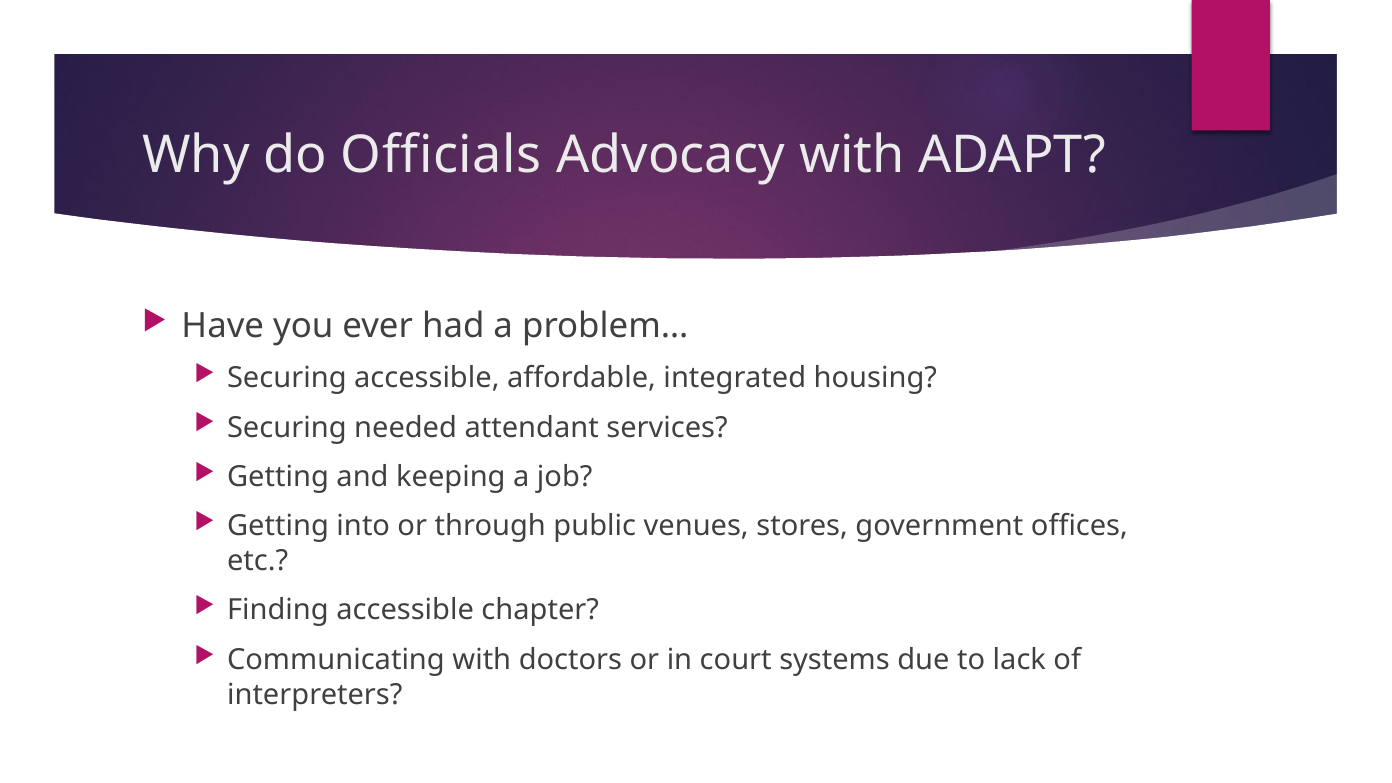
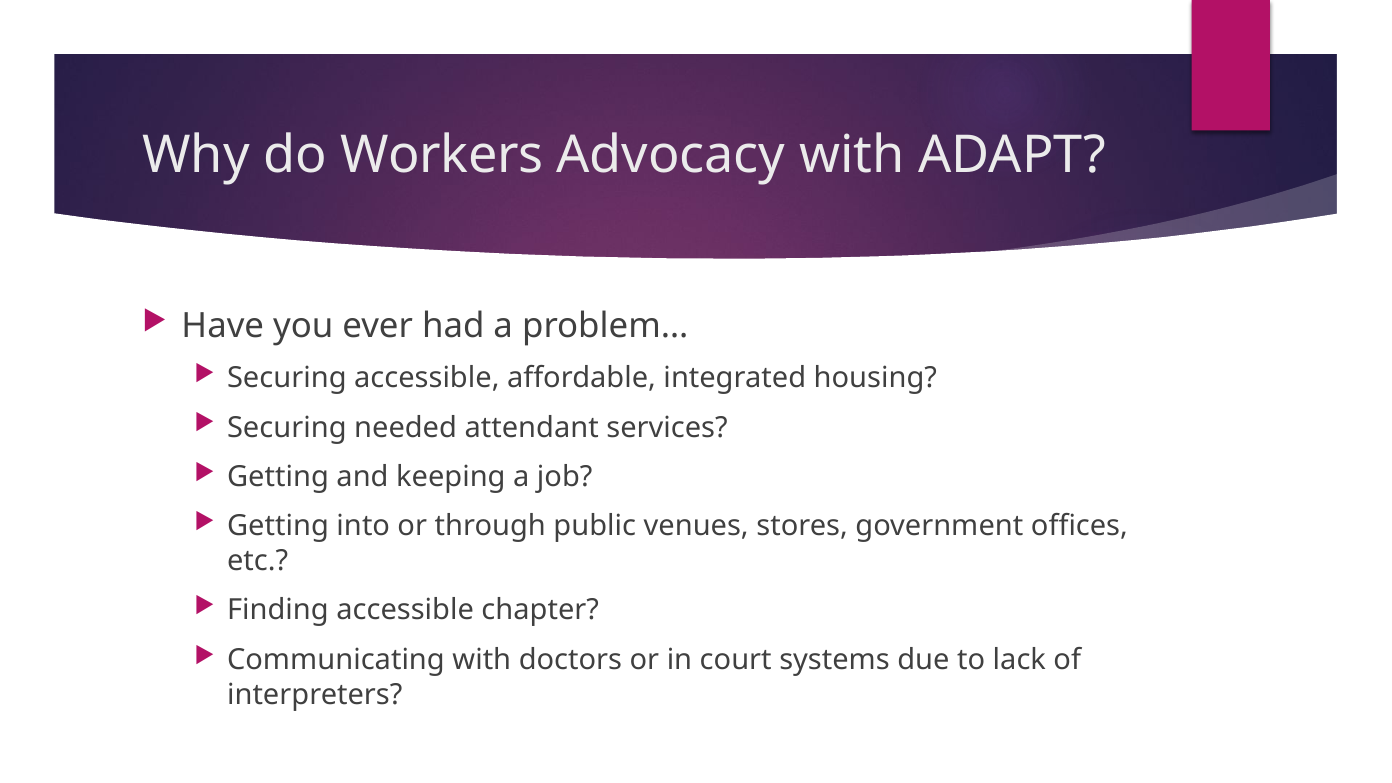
Officials: Officials -> Workers
